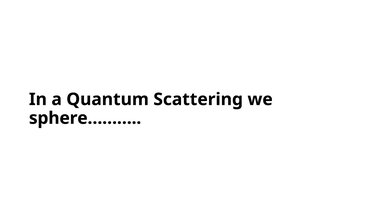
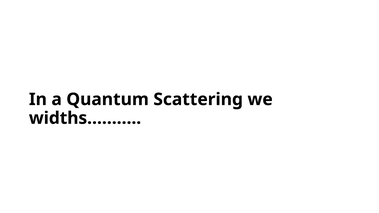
sphere………: sphere……… -> widths………
